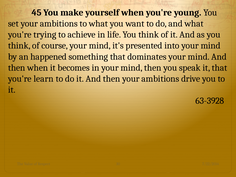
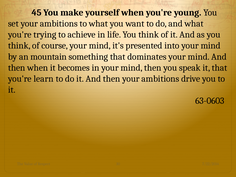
happened: happened -> mountain
63-3928: 63-3928 -> 63-0603
